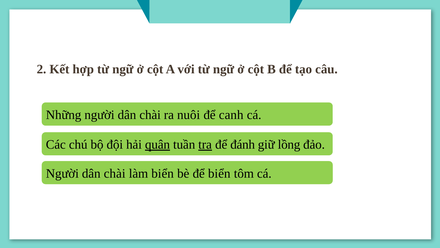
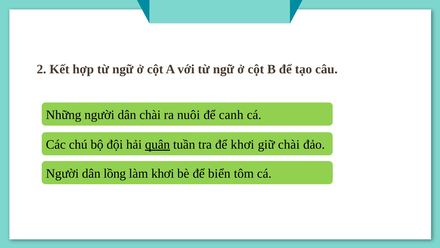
tra underline: present -> none
để đánh: đánh -> khơi
giữ lồng: lồng -> chài
chài at (115, 173): chài -> lồng
làm biển: biển -> khơi
